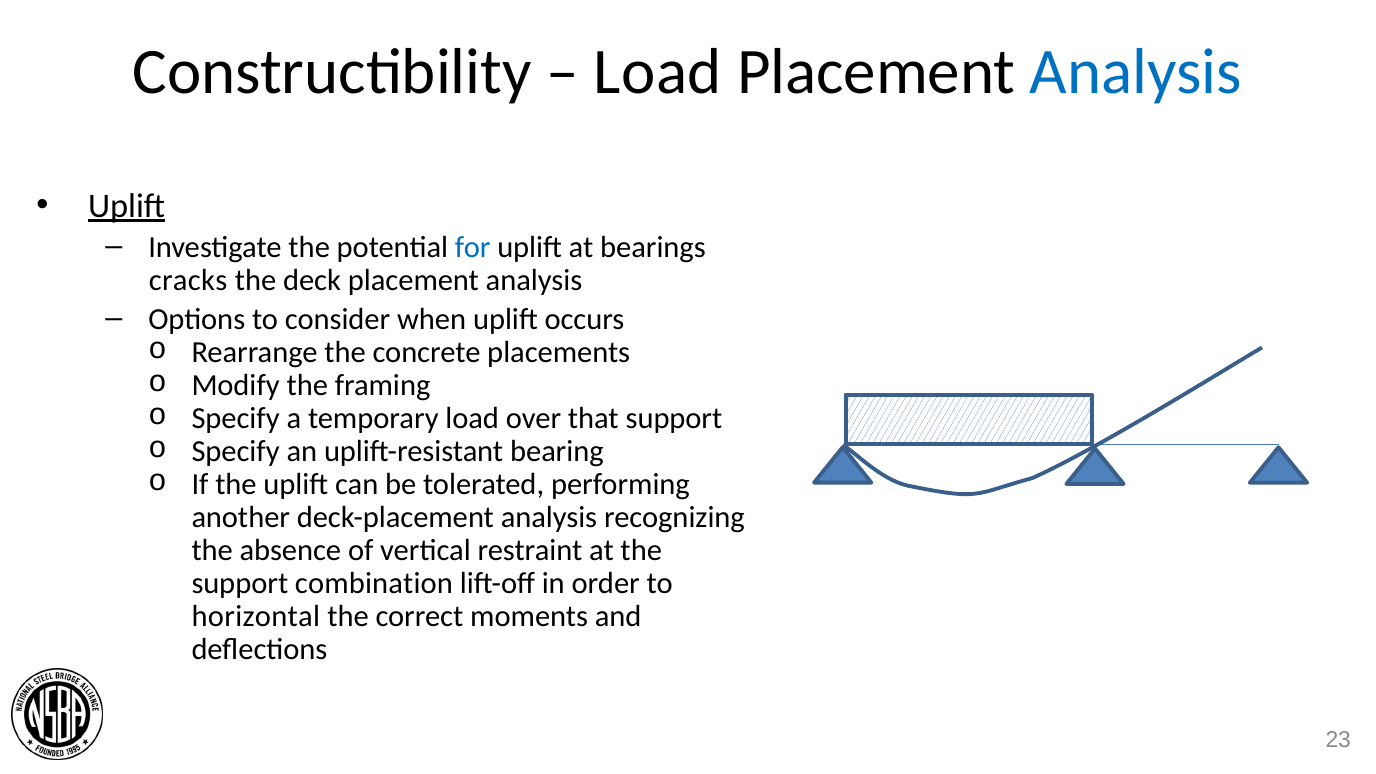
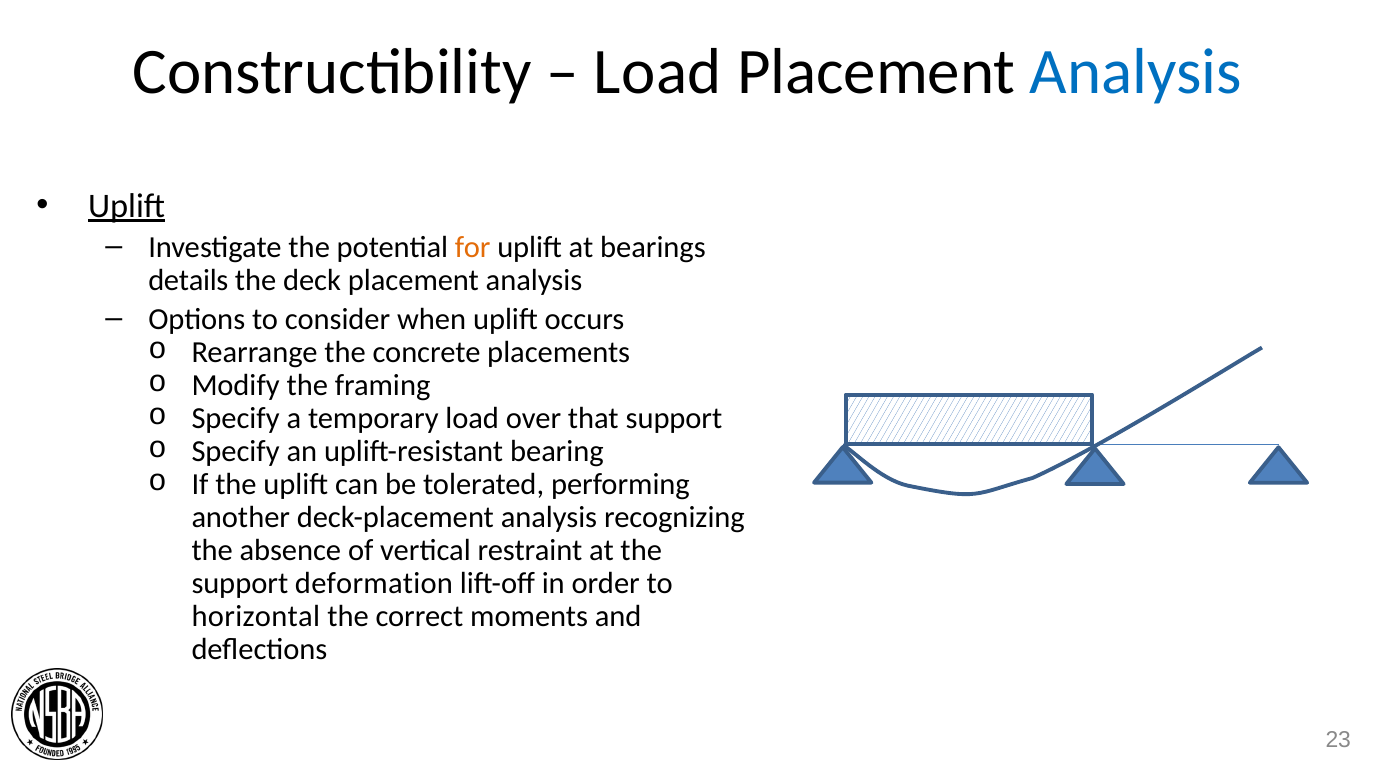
for colour: blue -> orange
cracks: cracks -> details
combination: combination -> deformation
